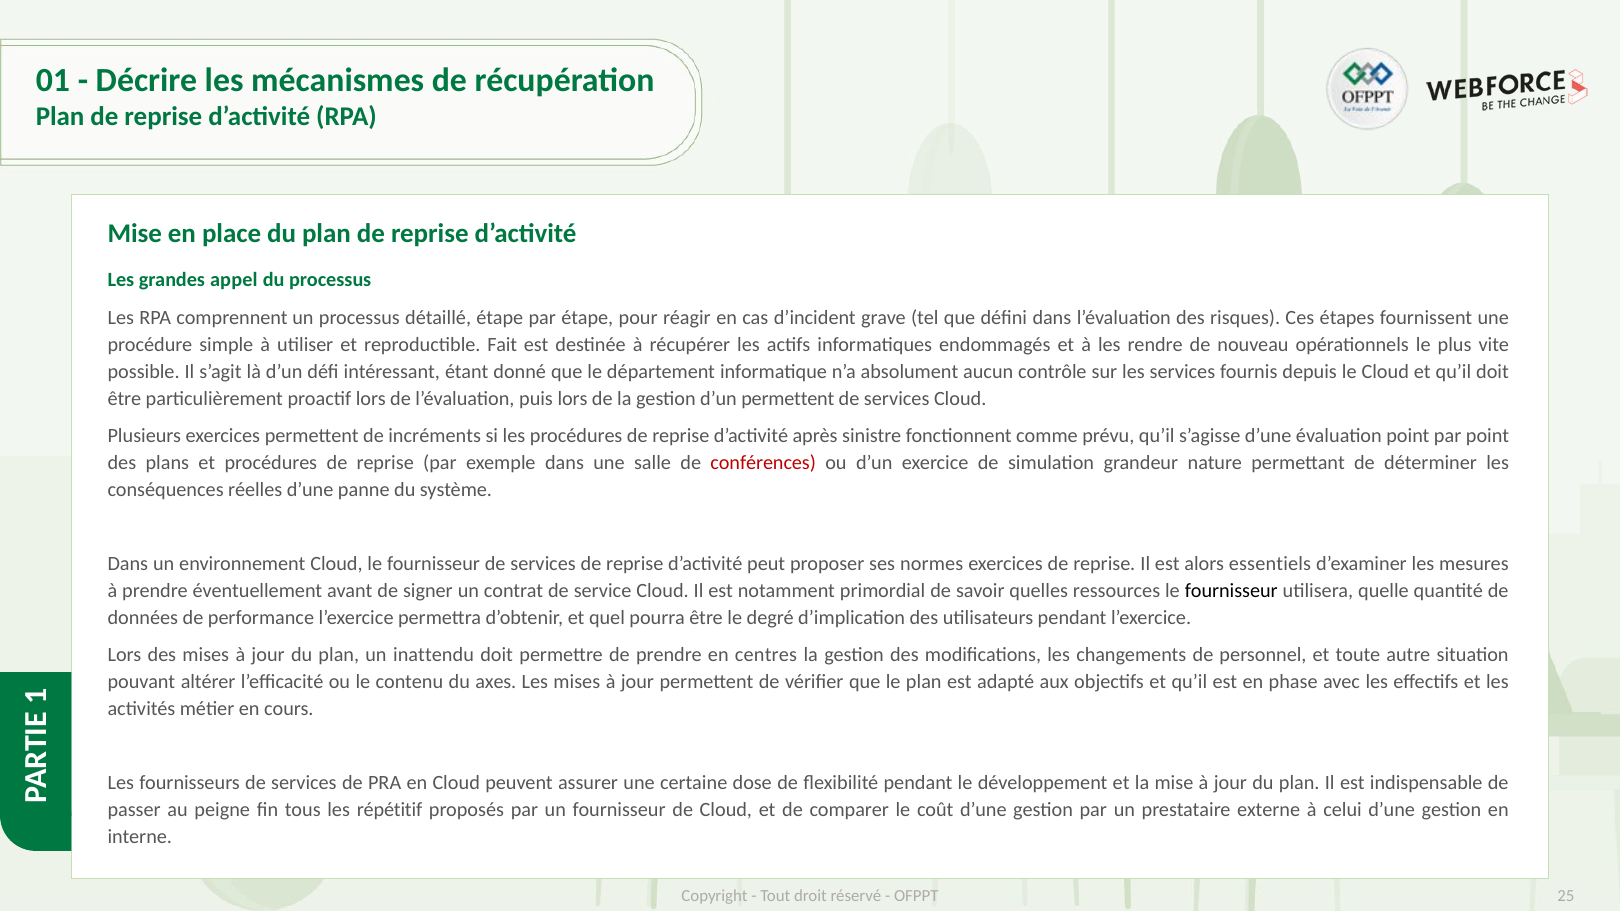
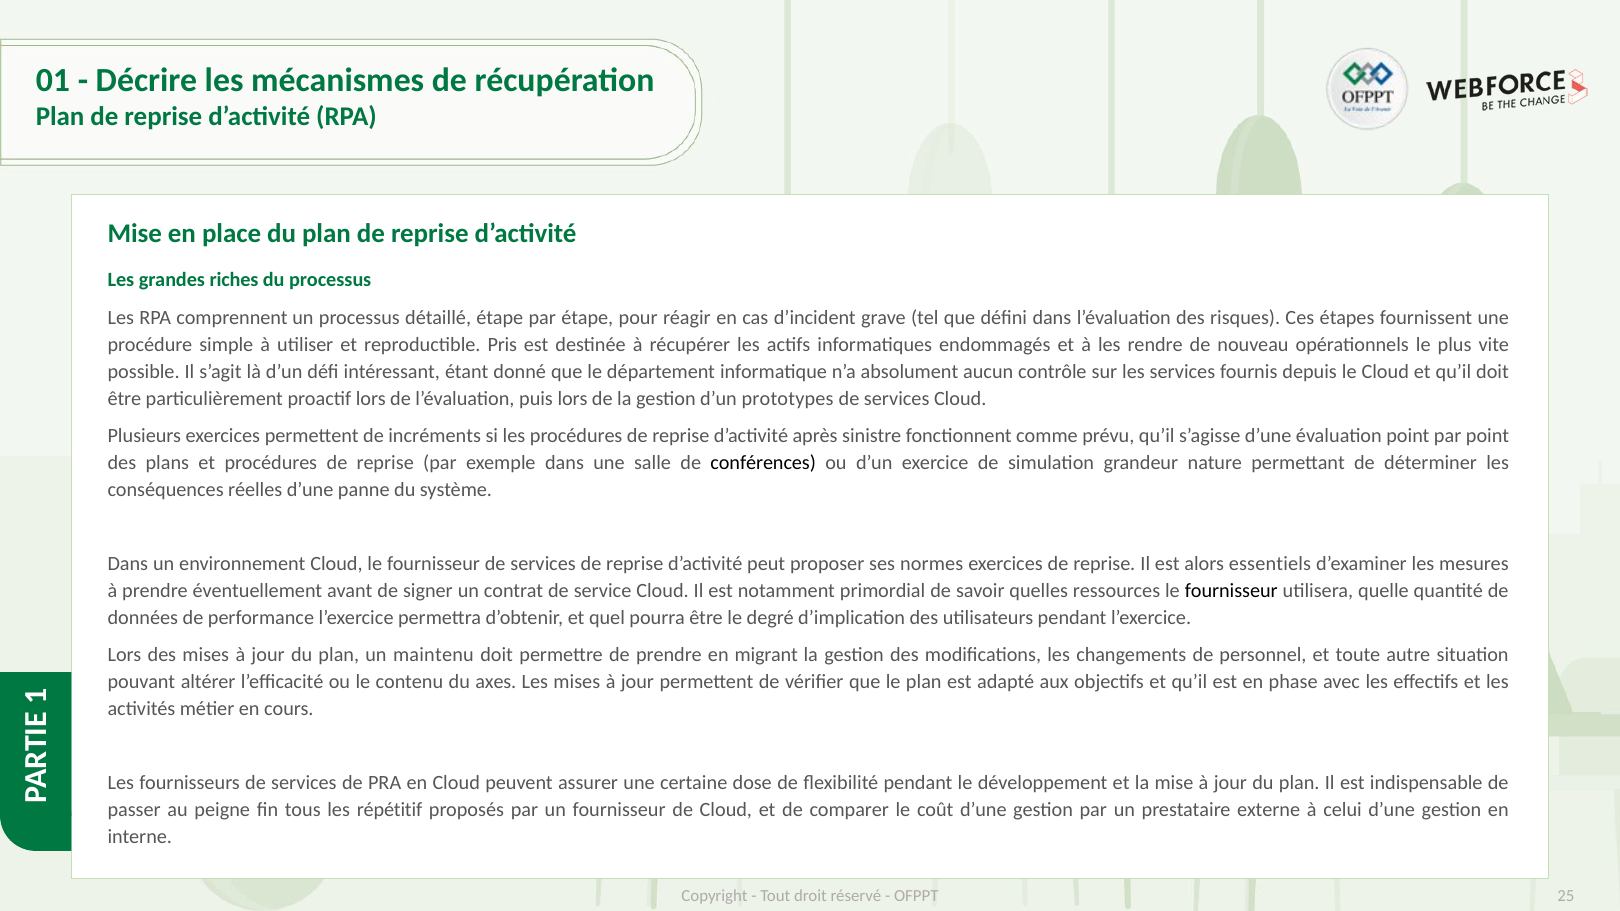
appel: appel -> riches
Fait: Fait -> Pris
d’un permettent: permettent -> prototypes
conférences colour: red -> black
inattendu: inattendu -> maintenu
centres: centres -> migrant
